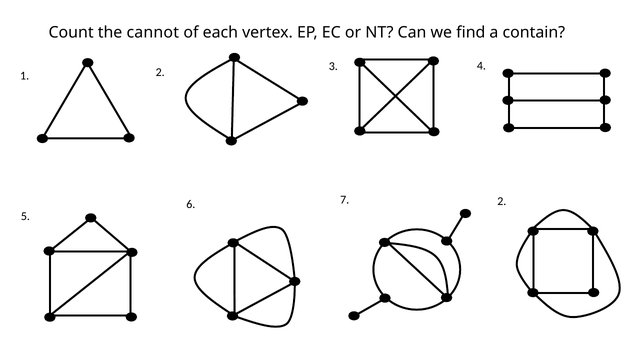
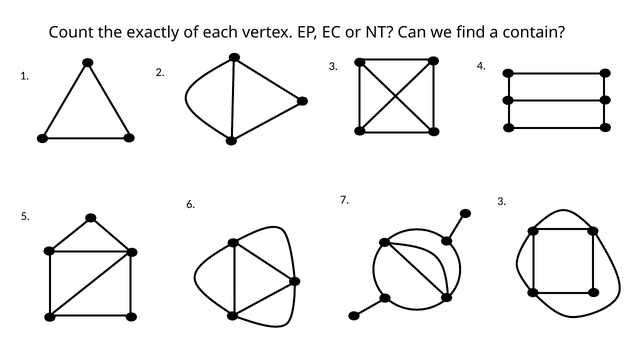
cannot: cannot -> exactly
7 2: 2 -> 3
